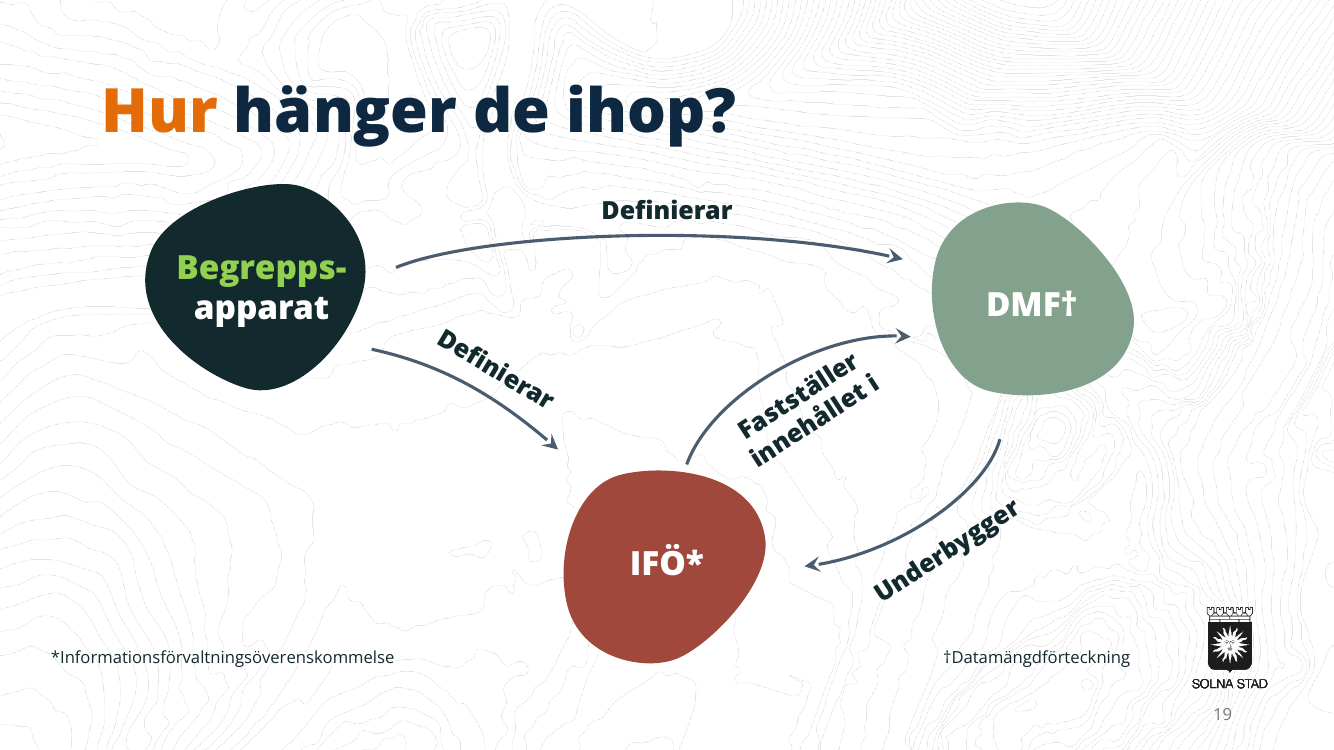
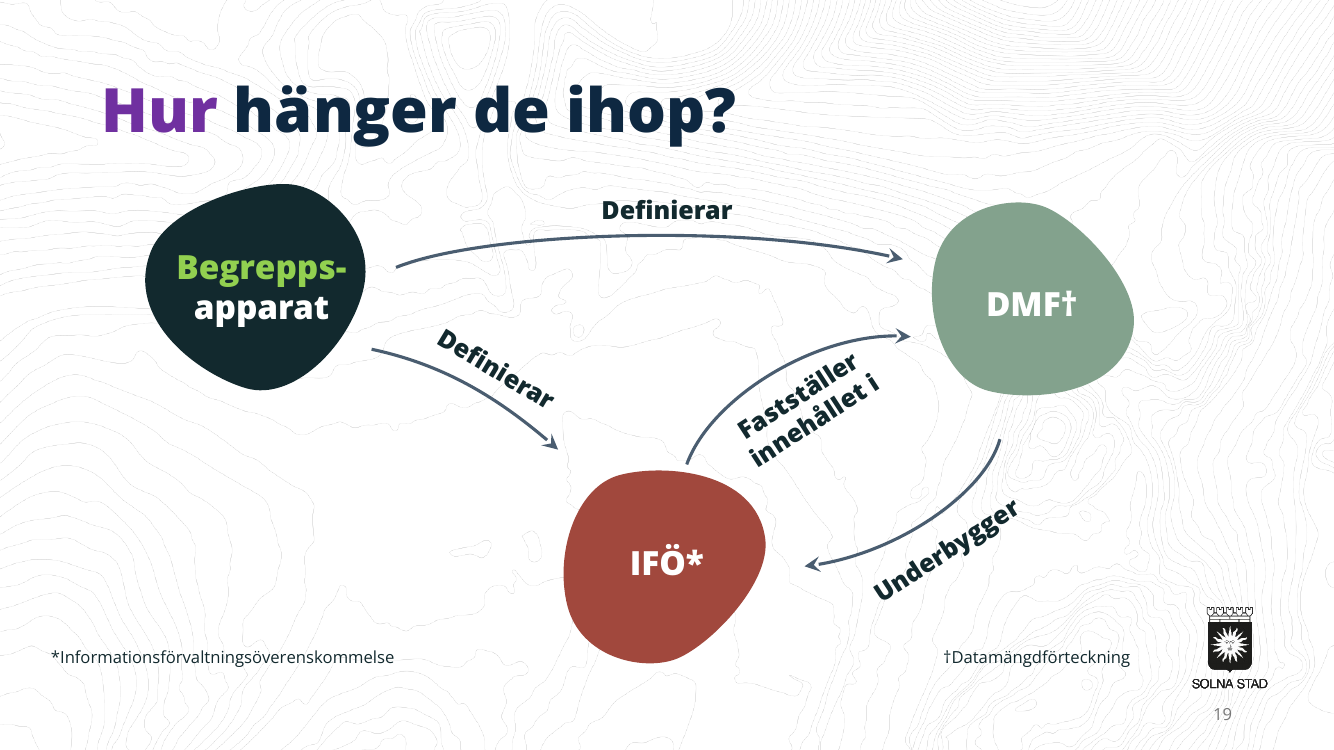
Hur colour: orange -> purple
